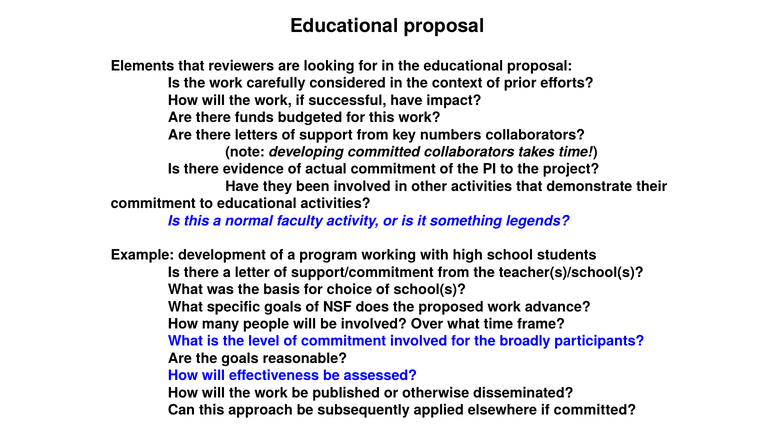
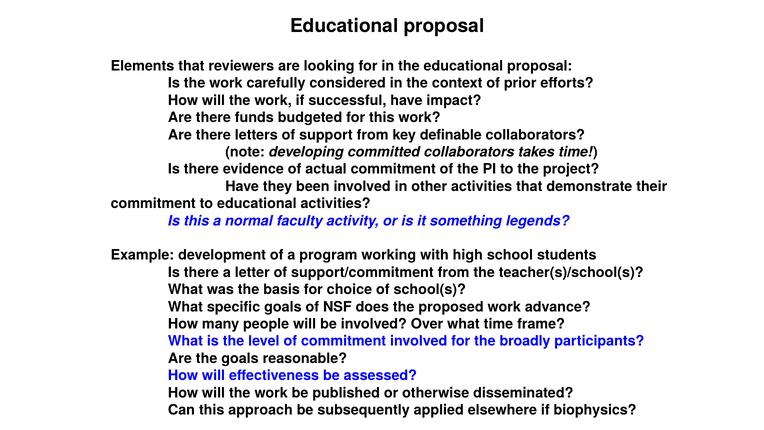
numbers: numbers -> definable
if committed: committed -> biophysics
